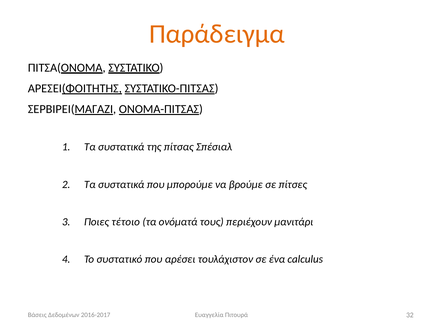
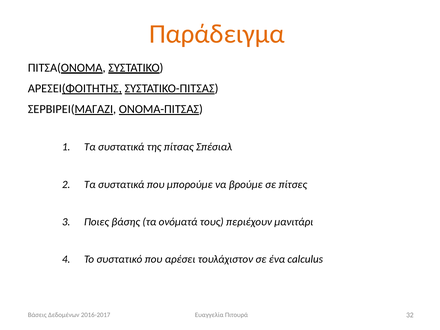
τέτοιο: τέτοιο -> βάσης
